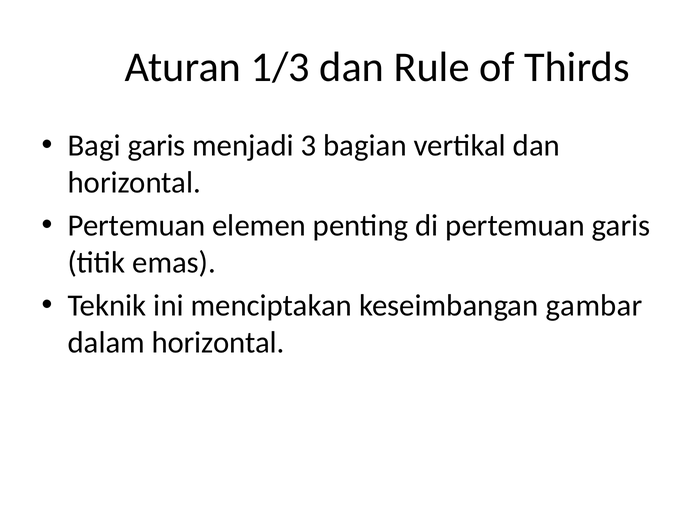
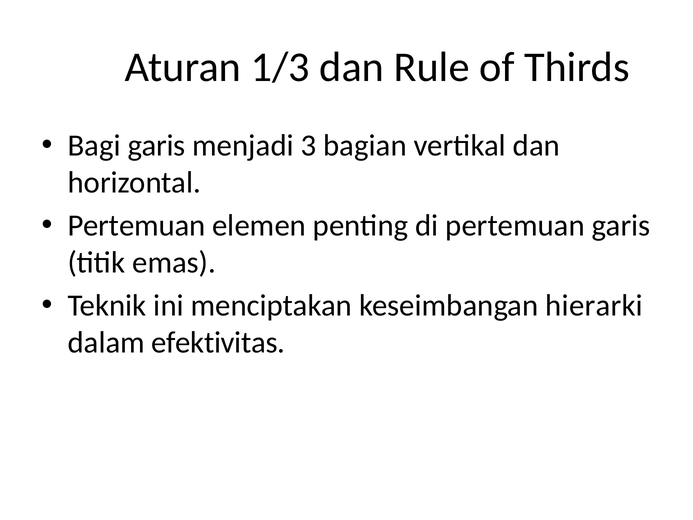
gambar: gambar -> hierarki
dalam horizontal: horizontal -> efektivitas
